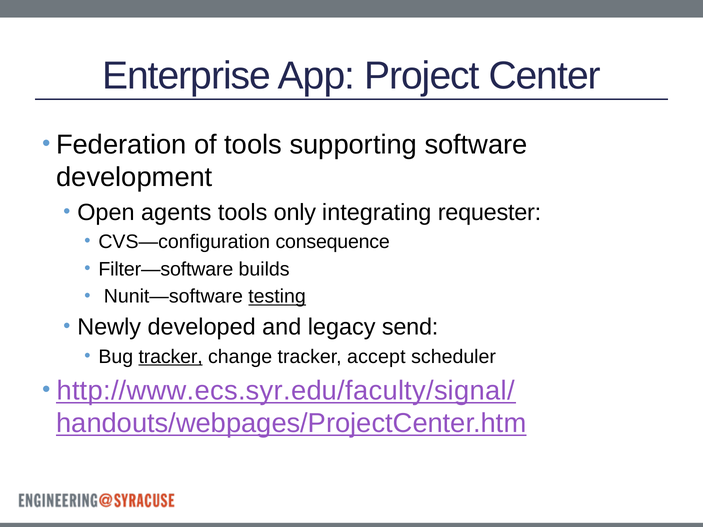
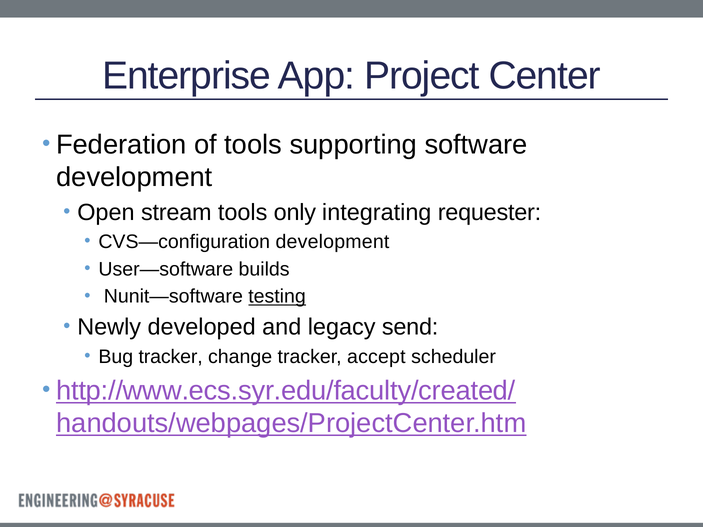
agents: agents -> stream
CVS—configuration consequence: consequence -> development
Filter—software: Filter—software -> User—software
tracker at (171, 357) underline: present -> none
http://www.ecs.syr.edu/faculty/signal/: http://www.ecs.syr.edu/faculty/signal/ -> http://www.ecs.syr.edu/faculty/created/
